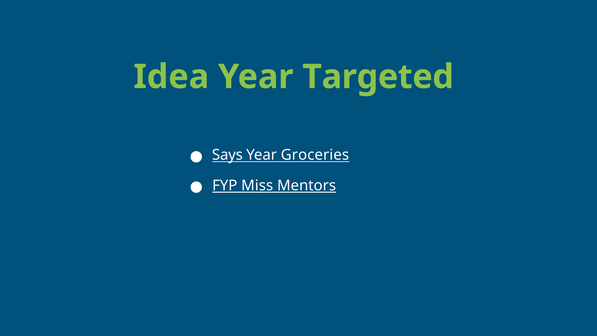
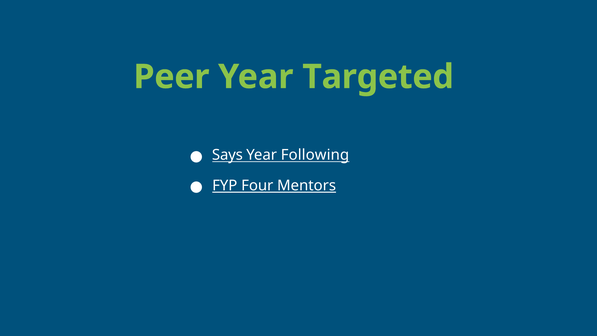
Idea: Idea -> Peer
Groceries: Groceries -> Following
Miss: Miss -> Four
